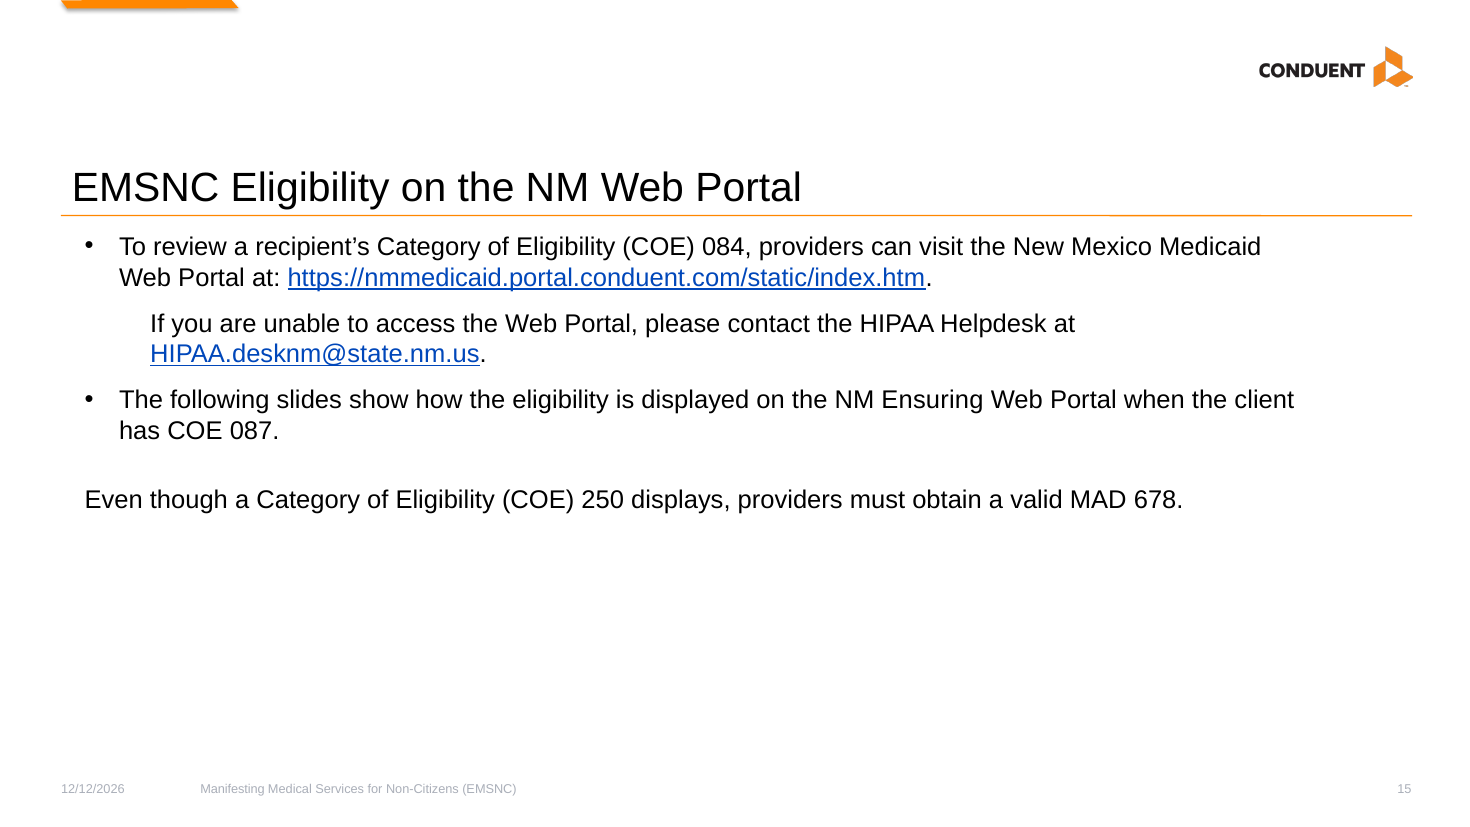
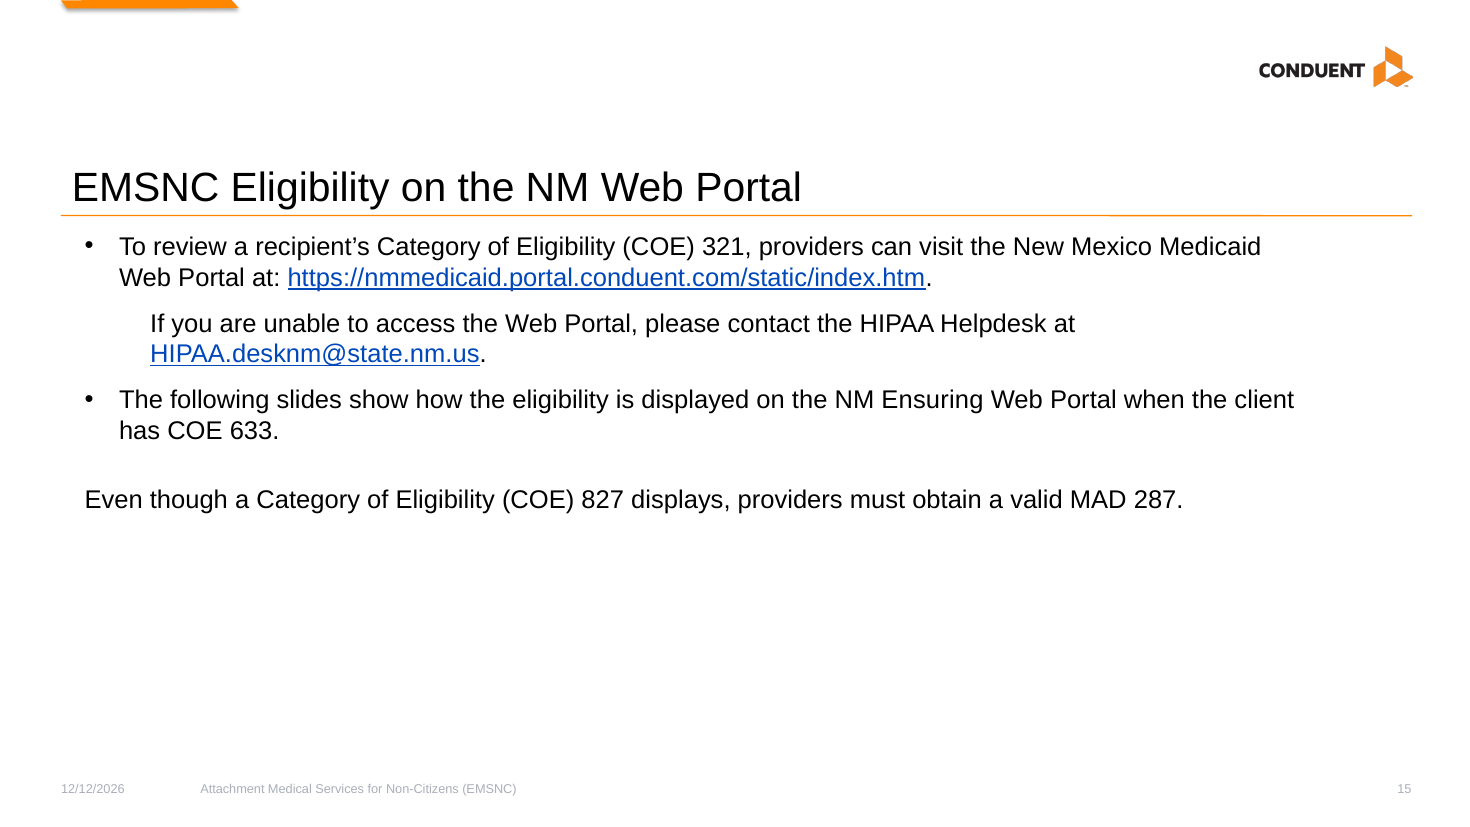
084: 084 -> 321
087: 087 -> 633
250: 250 -> 827
678: 678 -> 287
Manifesting: Manifesting -> Attachment
